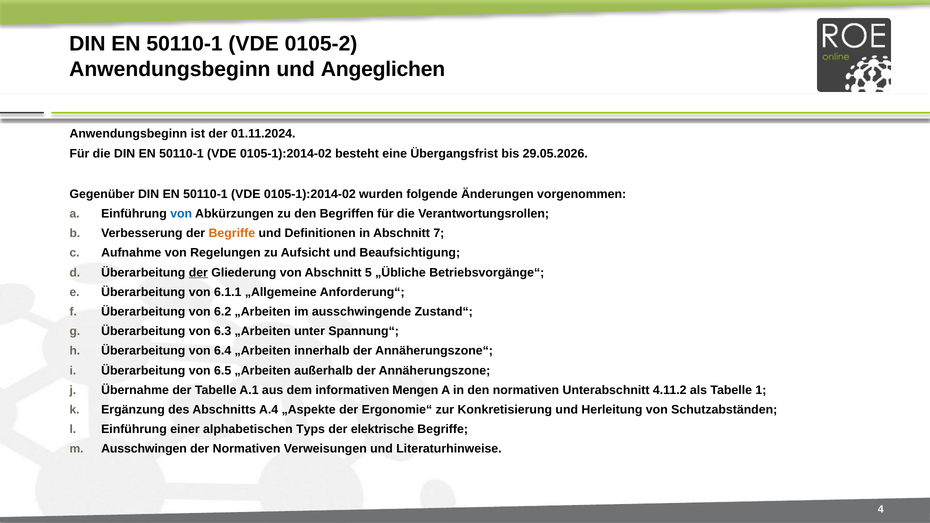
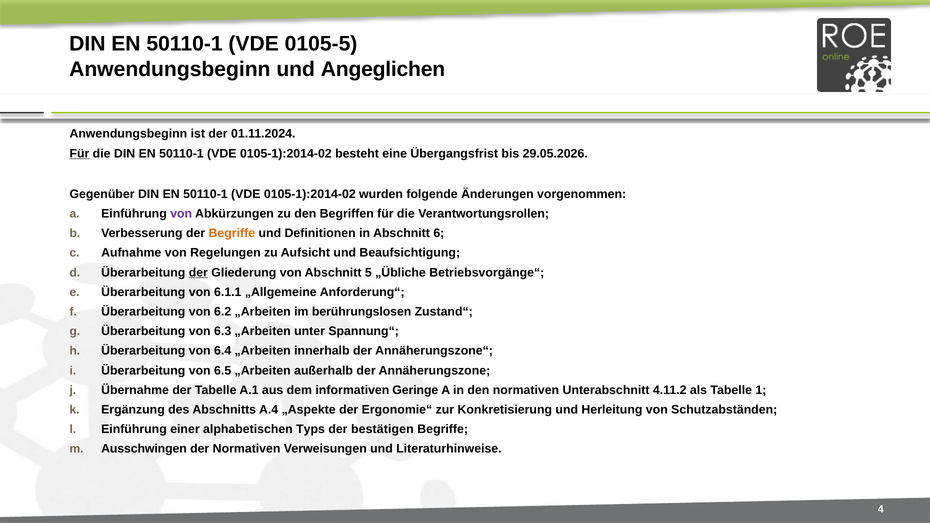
0105-2: 0105-2 -> 0105-5
Für at (79, 154) underline: none -> present
von at (181, 214) colour: blue -> purple
7: 7 -> 6
ausschwingende: ausschwingende -> berührungslosen
Mengen: Mengen -> Geringe
elektrische: elektrische -> bestätigen
